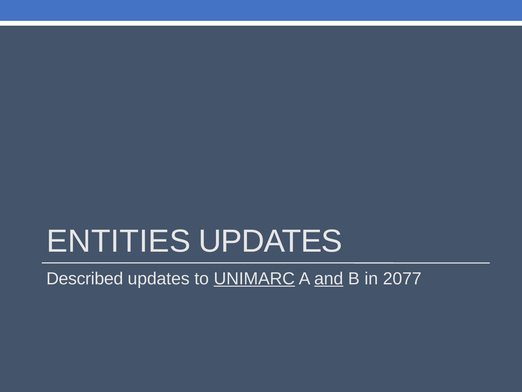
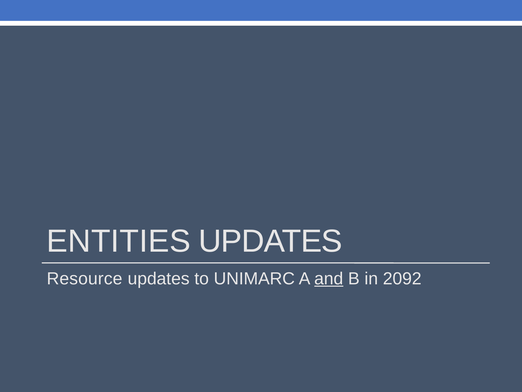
Described: Described -> Resource
UNIMARC underline: present -> none
2077: 2077 -> 2092
